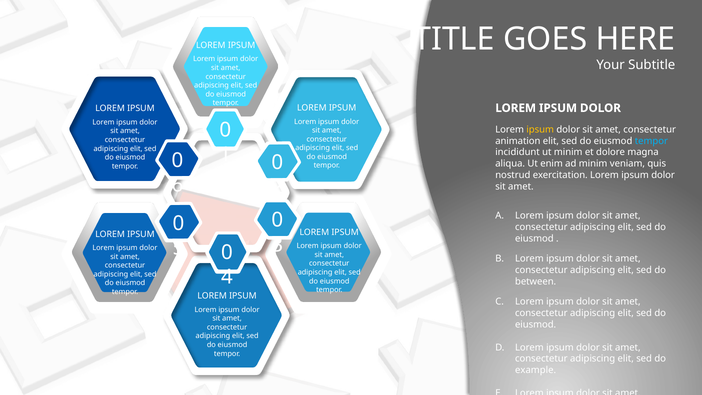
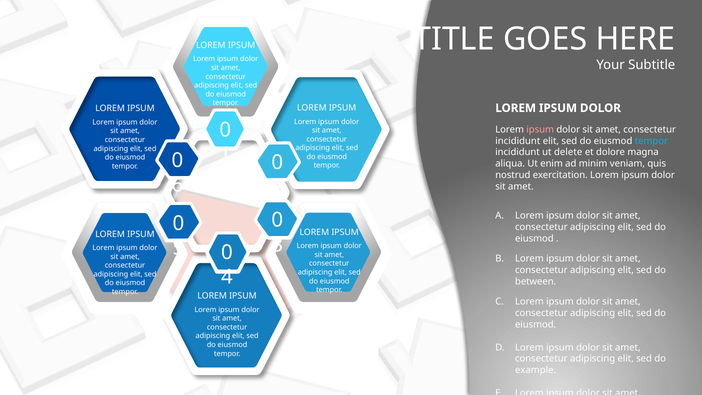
ipsum at (540, 129) colour: yellow -> pink
animation at (518, 141): animation -> incididunt
ut minim: minim -> delete
